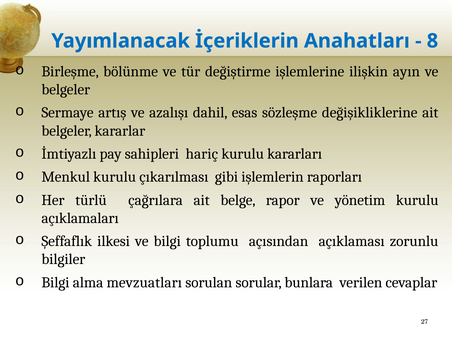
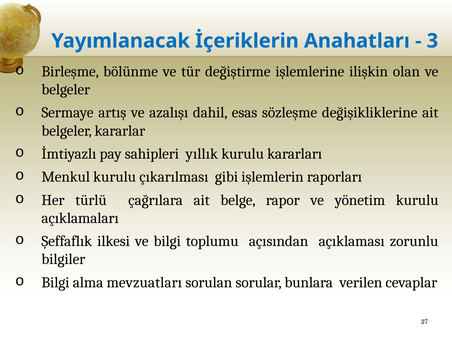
8: 8 -> 3
ayın: ayın -> olan
hariç: hariç -> yıllık
